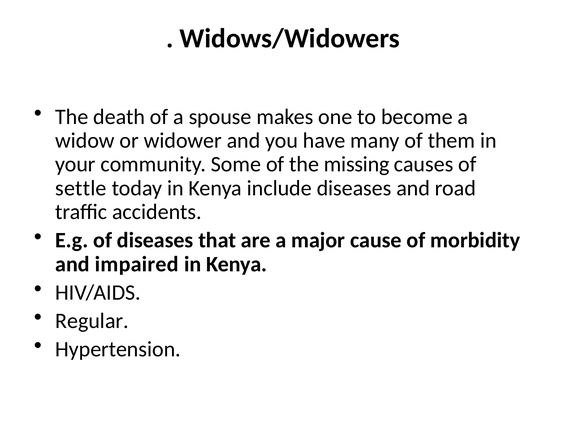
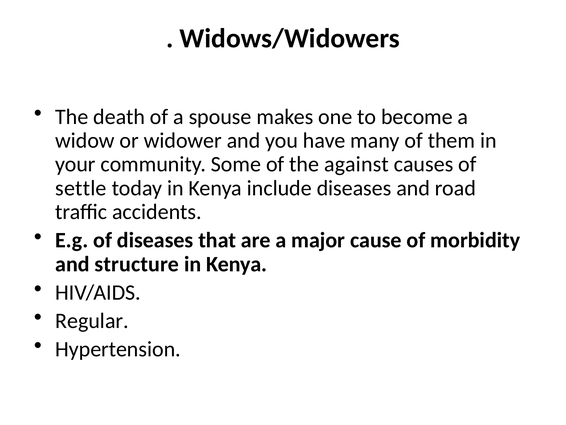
missing: missing -> against
impaired: impaired -> structure
